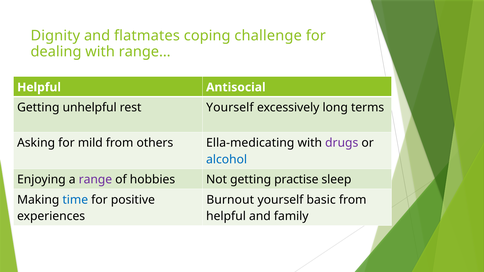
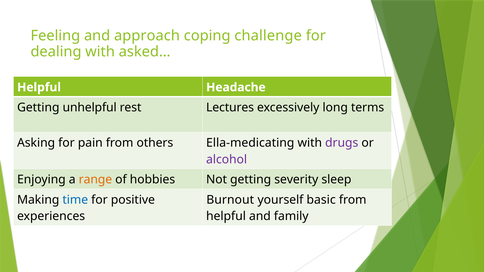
Dignity: Dignity -> Feeling
flatmates: flatmates -> approach
range…: range… -> asked…
Antisocial: Antisocial -> Headache
rest Yourself: Yourself -> Lectures
mild: mild -> pain
alcohol colour: blue -> purple
range colour: purple -> orange
practise: practise -> severity
